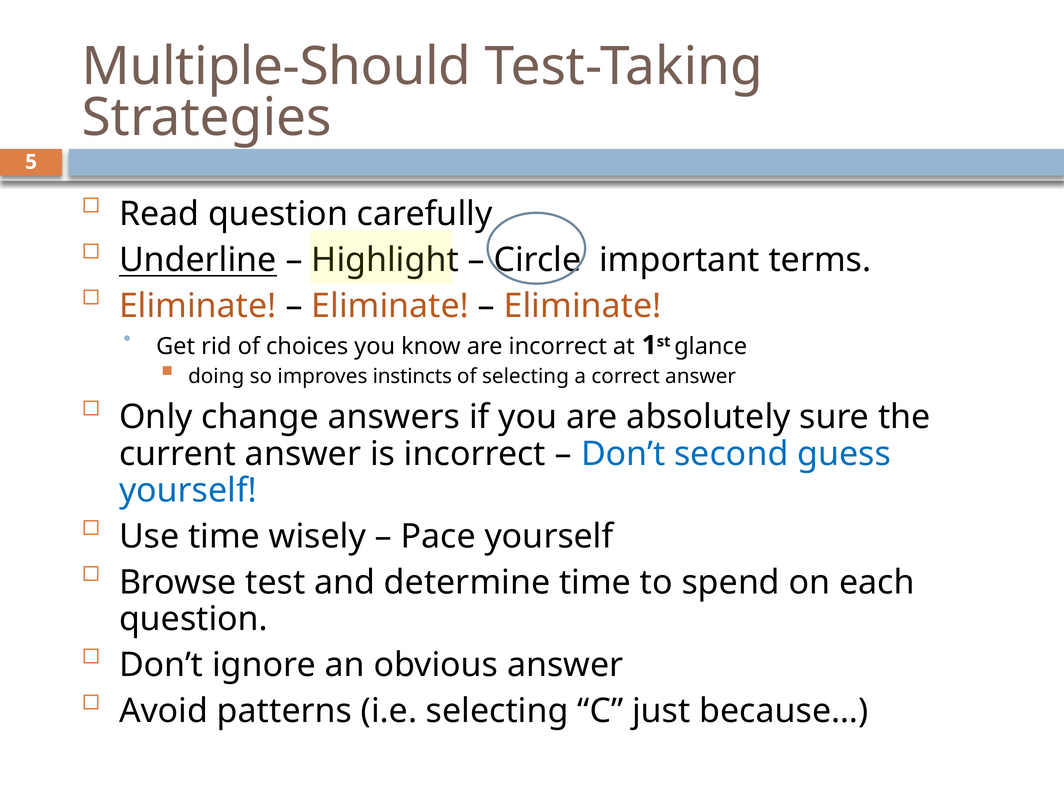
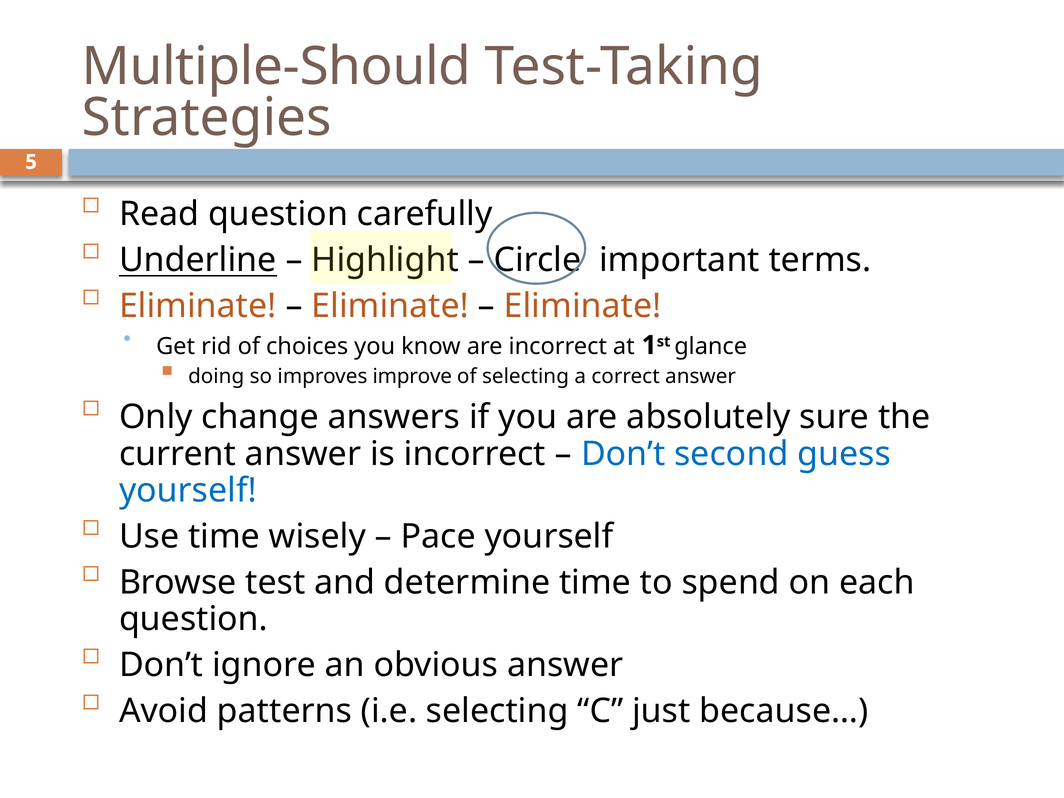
instincts: instincts -> improve
